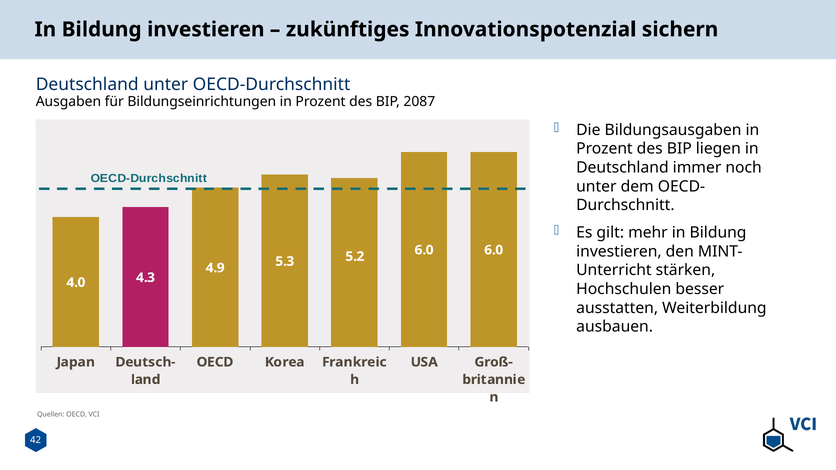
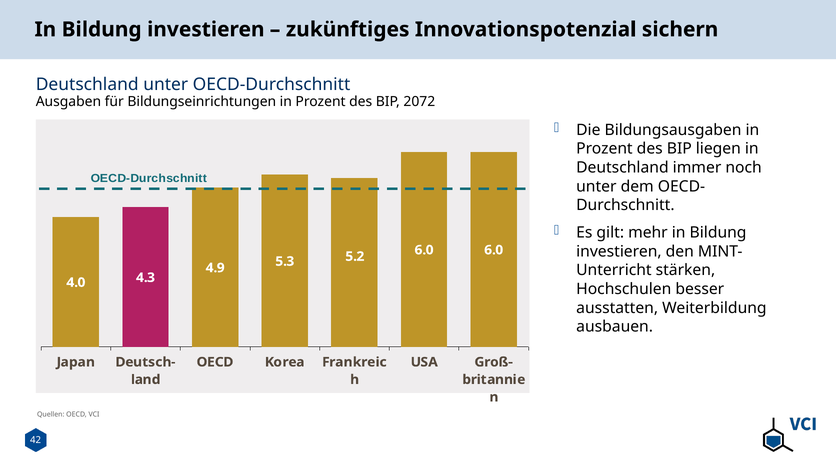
2087: 2087 -> 2072
